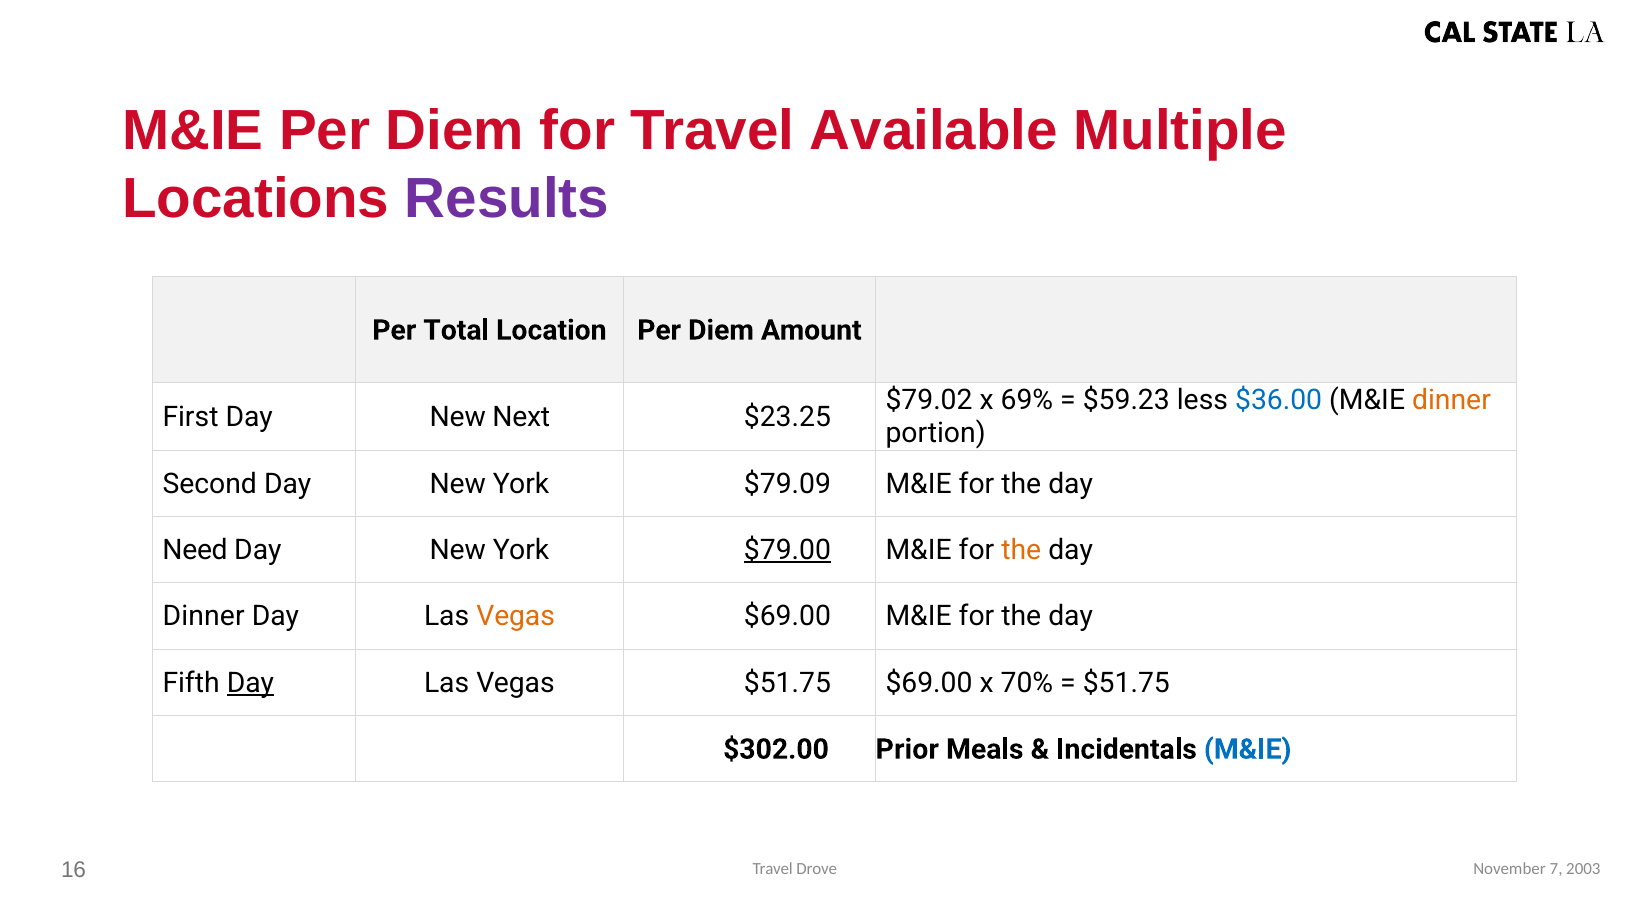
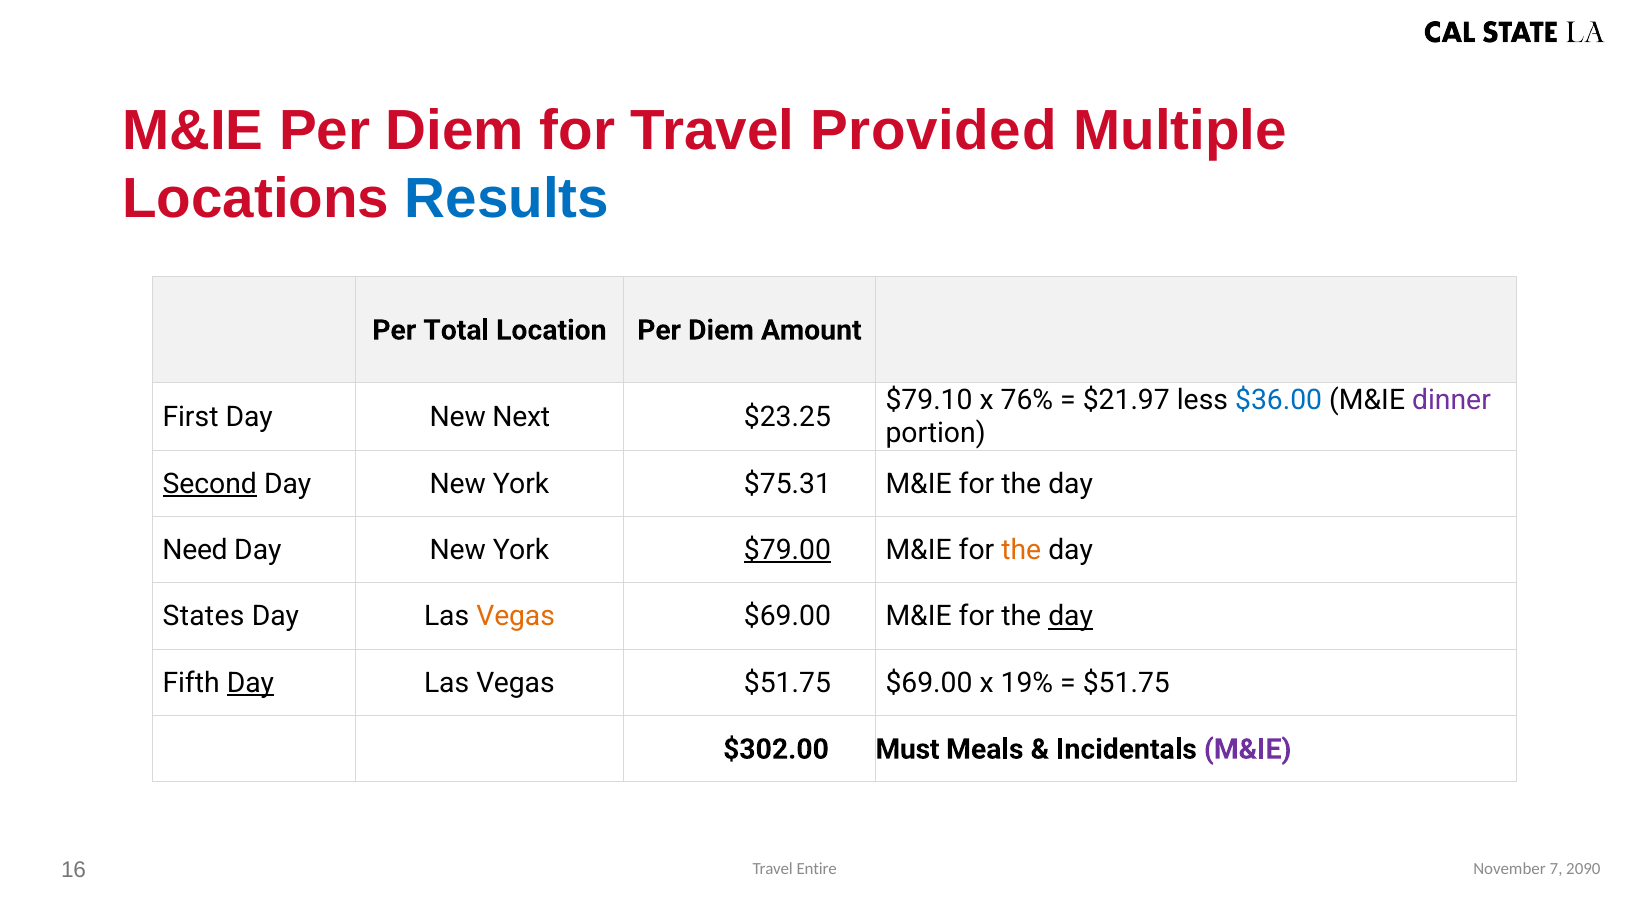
Available: Available -> Provided
Results colour: purple -> blue
$79.02: $79.02 -> $79.10
69%: 69% -> 76%
$59.23: $59.23 -> $21.97
dinner at (1451, 400) colour: orange -> purple
Second underline: none -> present
$79.09: $79.09 -> $75.31
Dinner at (204, 616): Dinner -> States
day at (1071, 616) underline: none -> present
70%: 70% -> 19%
Prior: Prior -> Must
M&IE at (1248, 749) colour: blue -> purple
Drove: Drove -> Entire
2003: 2003 -> 2090
